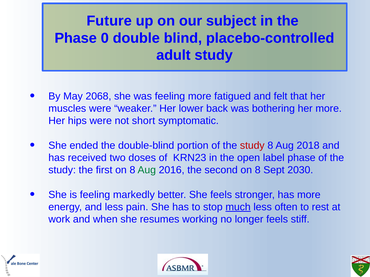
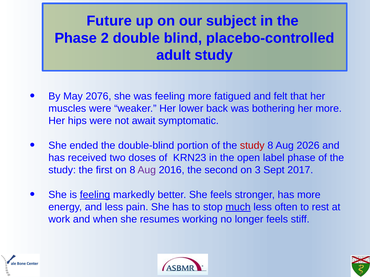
0: 0 -> 2
2068: 2068 -> 2076
short: short -> await
2018: 2018 -> 2026
Aug at (147, 170) colour: green -> purple
second on 8: 8 -> 3
2030: 2030 -> 2017
feeling at (95, 195) underline: none -> present
